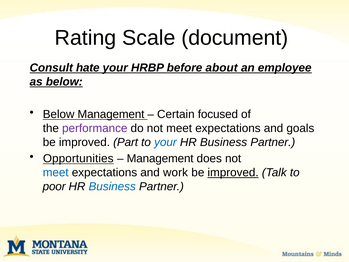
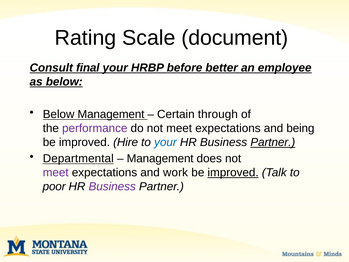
hate: hate -> final
about: about -> better
focused: focused -> through
goals: goals -> being
Part: Part -> Hire
Partner at (273, 142) underline: none -> present
Opportunities: Opportunities -> Departmental
meet at (56, 172) colour: blue -> purple
Business at (112, 186) colour: blue -> purple
